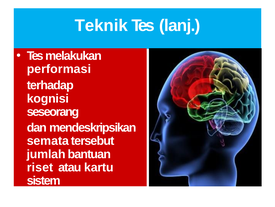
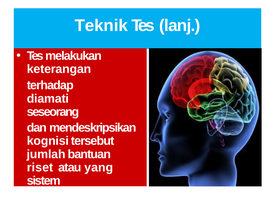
performasi: performasi -> keterangan
kognisi: kognisi -> diamati
semata: semata -> kognisi
kartu: kartu -> yang
